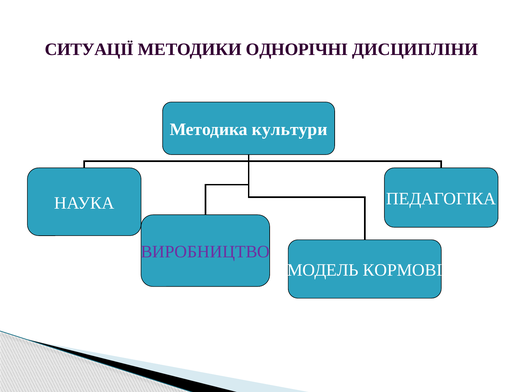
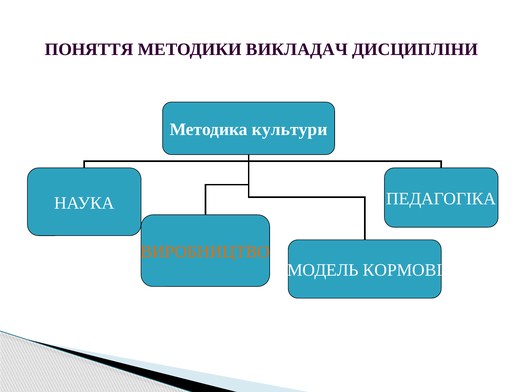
СИТУАЦІЇ: СИТУАЦІЇ -> ПОНЯТТЯ
ОДНОРІЧНІ: ОДНОРІЧНІ -> ВИКЛАДАЧ
ВИРОБНИЦТВО colour: purple -> orange
